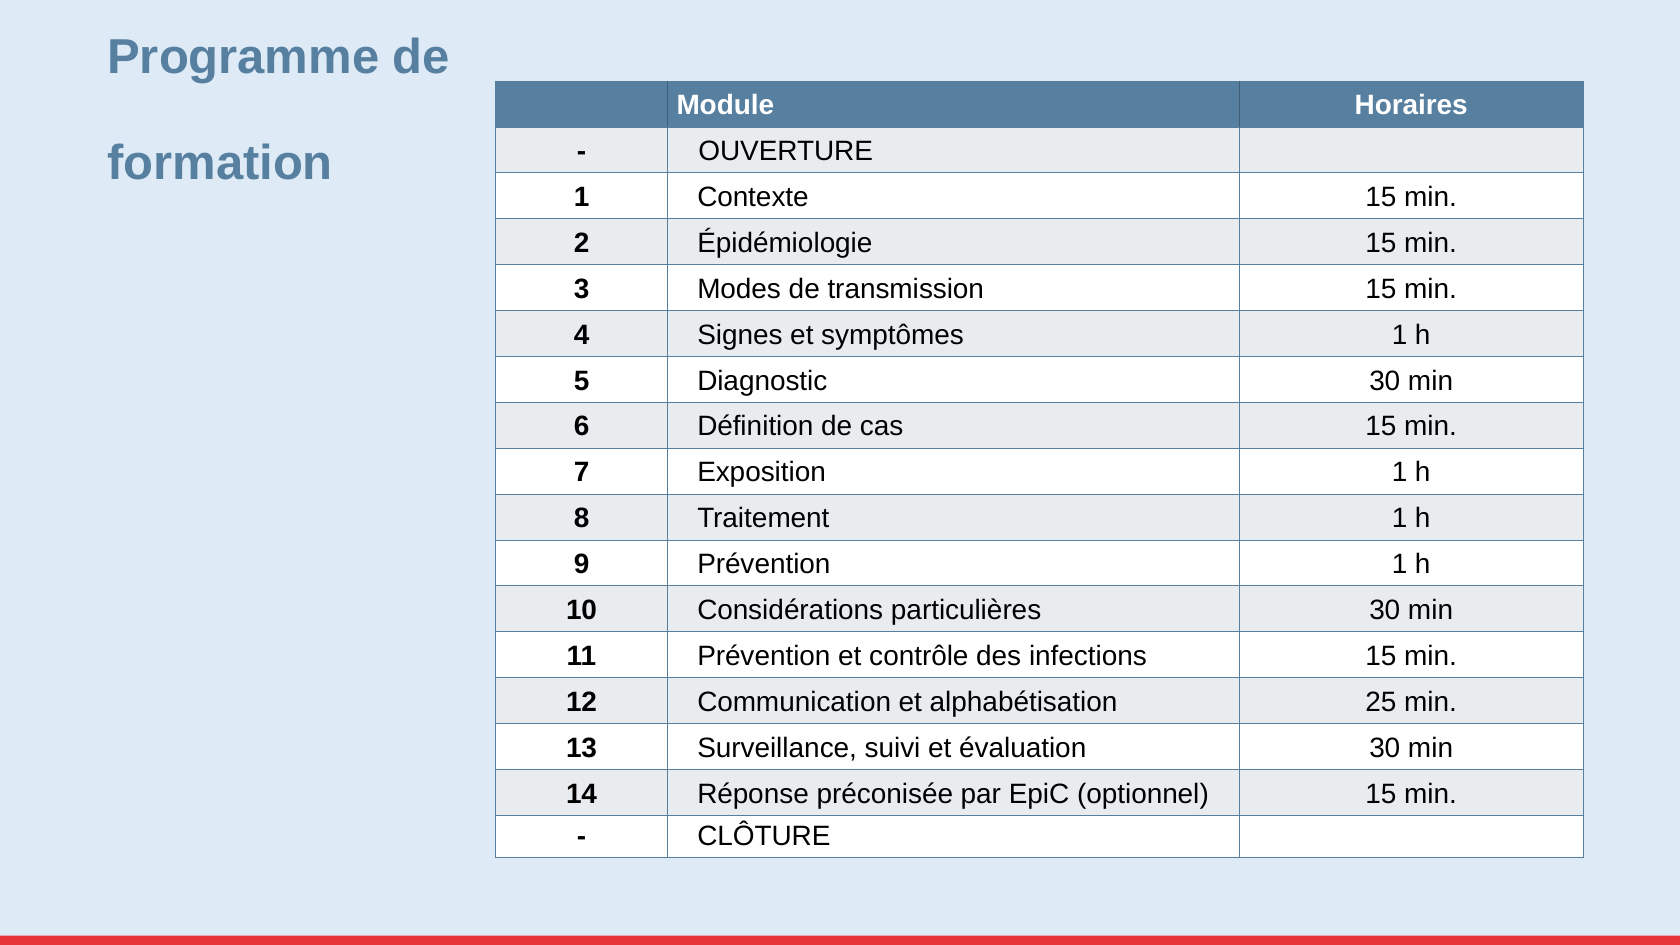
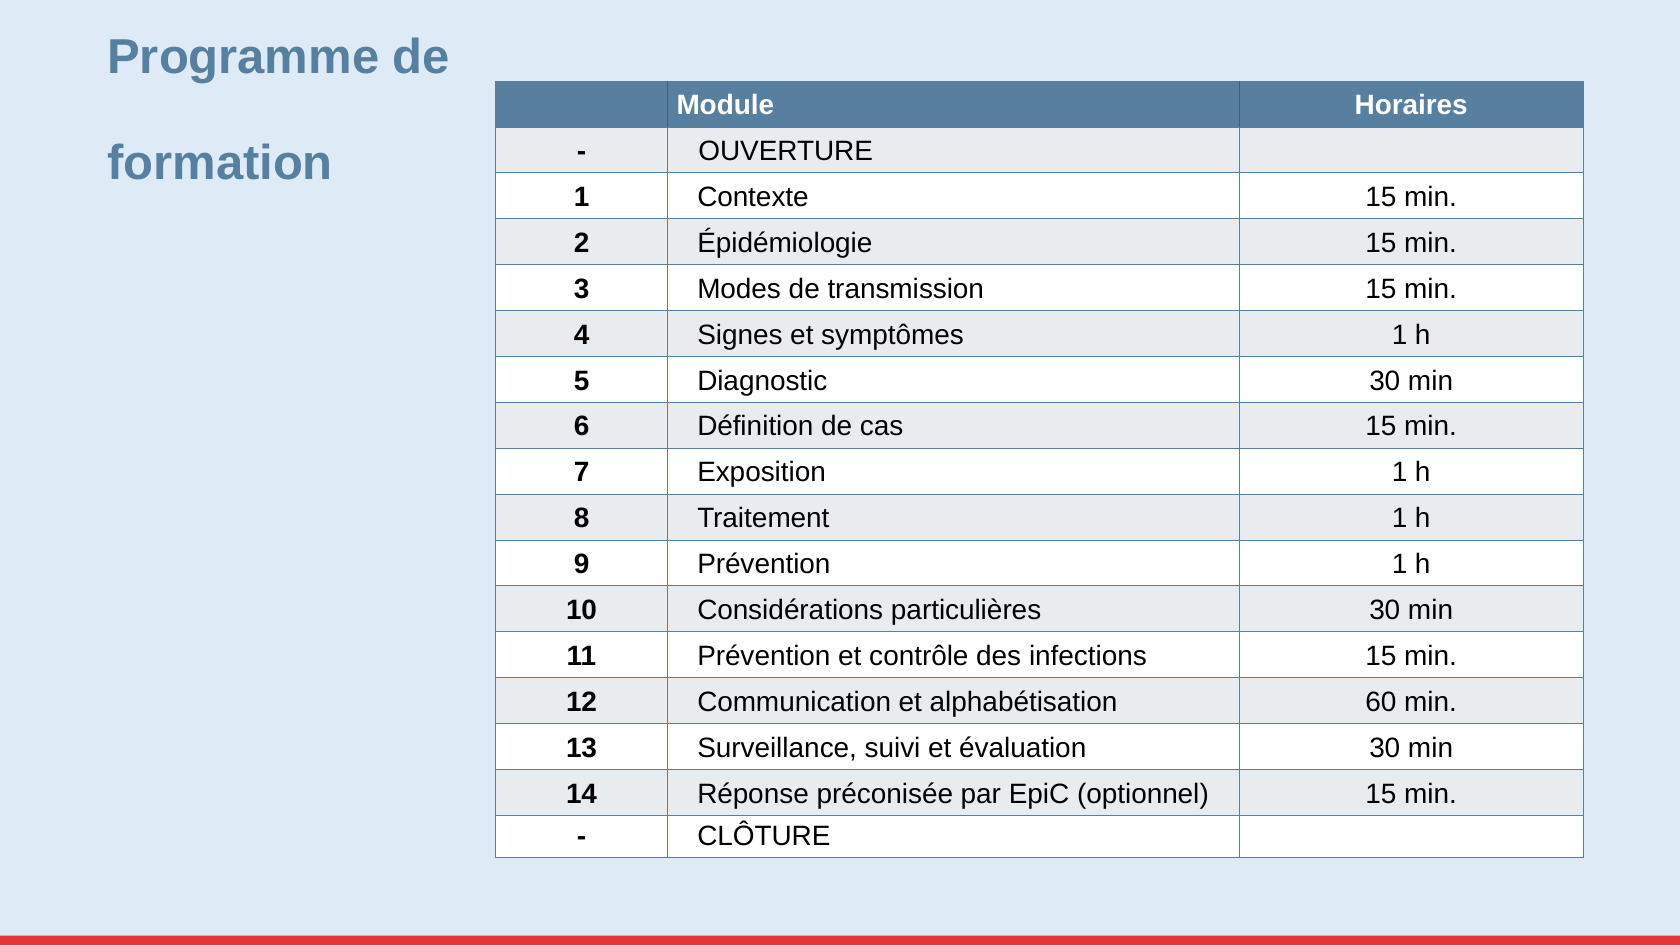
25: 25 -> 60
